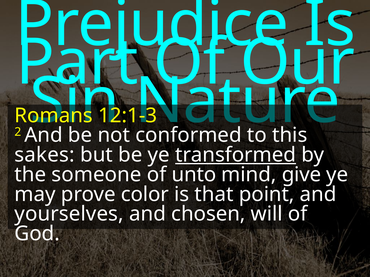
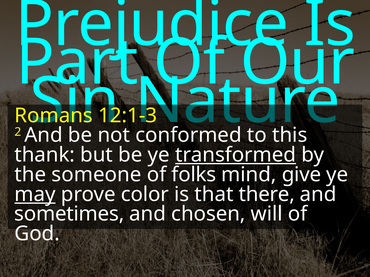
sakes: sakes -> thank
unto: unto -> folks
may underline: none -> present
point: point -> there
yourselves: yourselves -> sometimes
